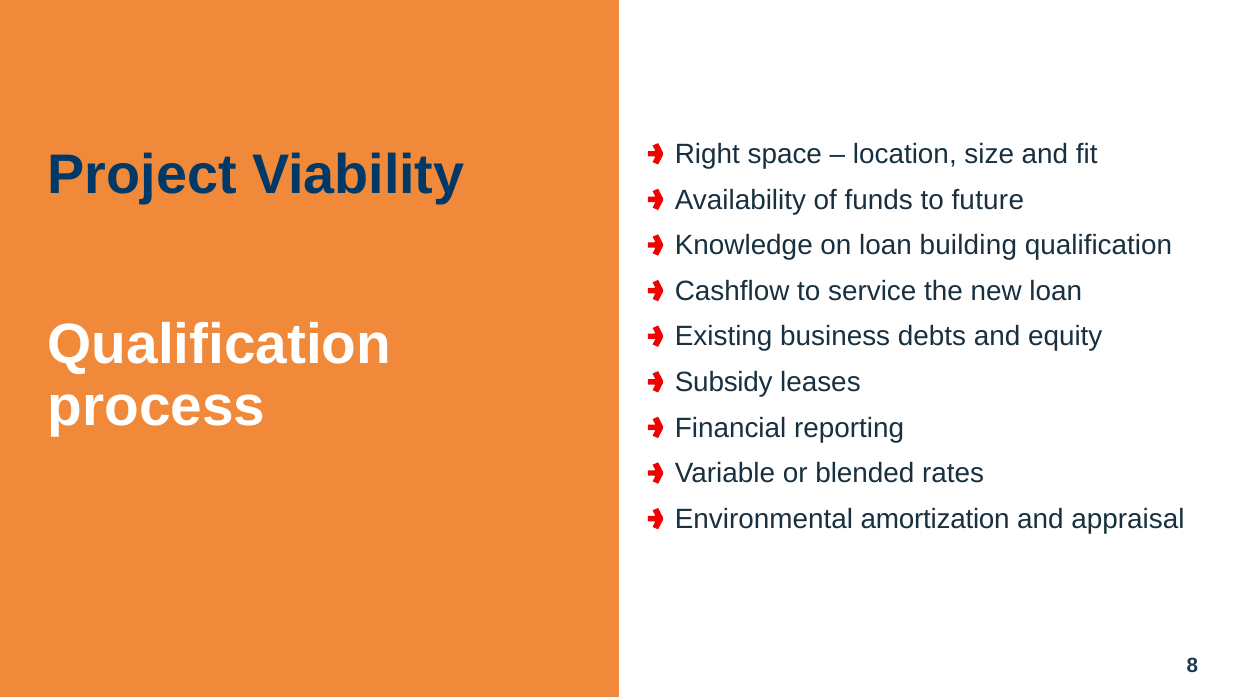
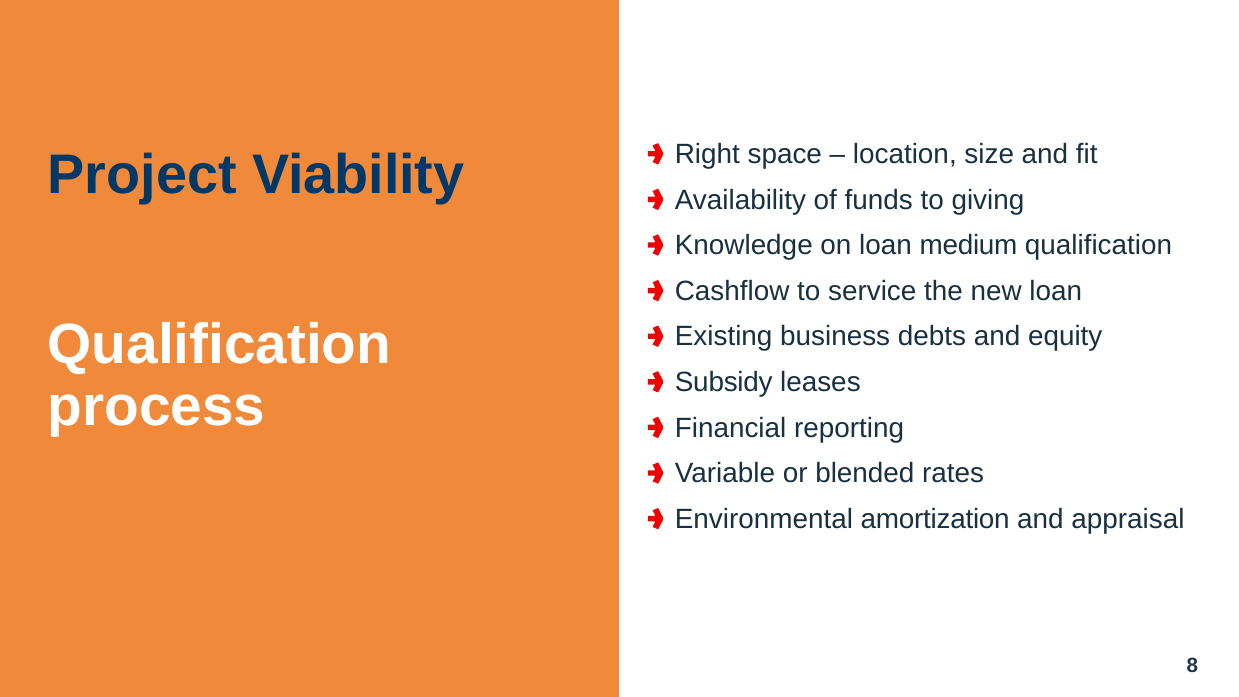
future: future -> giving
building: building -> medium
